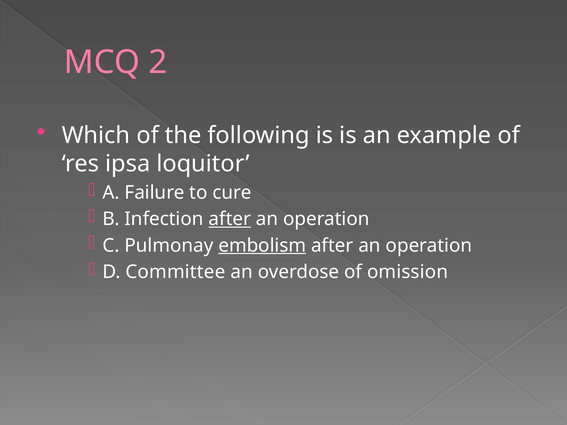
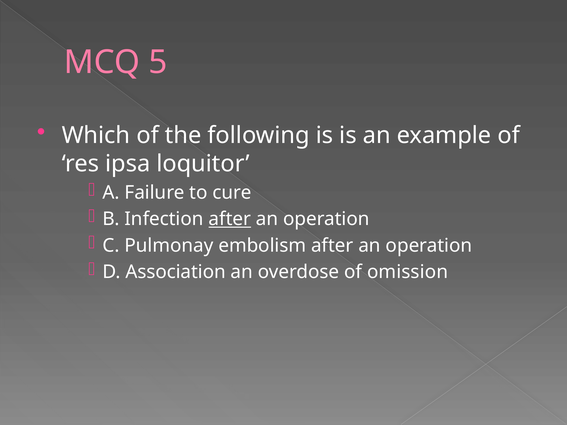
2: 2 -> 5
embolism underline: present -> none
Committee: Committee -> Association
